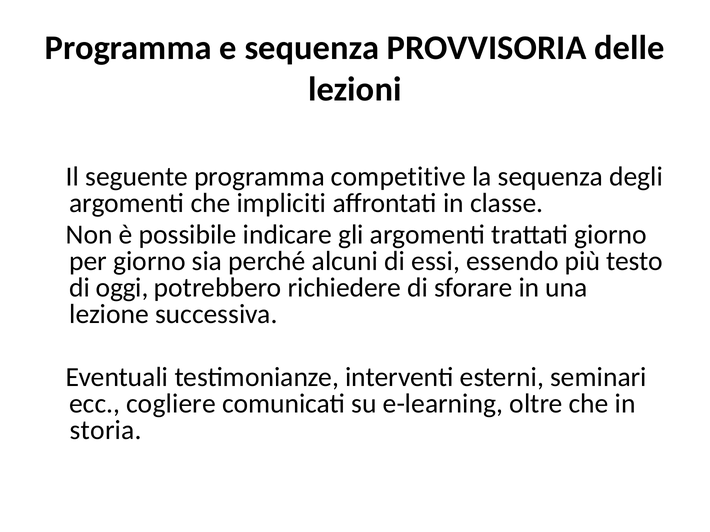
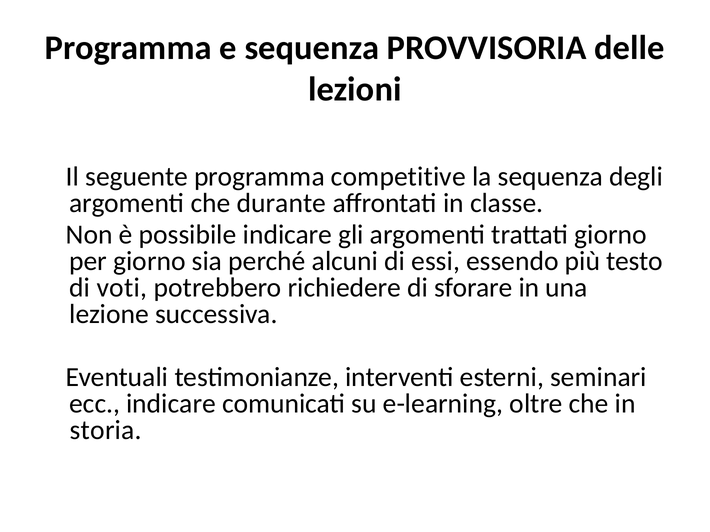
impliciti: impliciti -> durante
oggi: oggi -> voti
ecc cogliere: cogliere -> indicare
